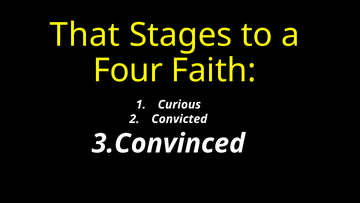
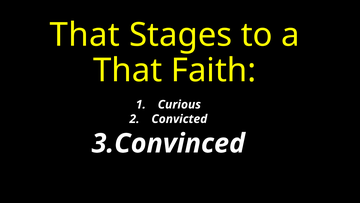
Four at (128, 70): Four -> That
